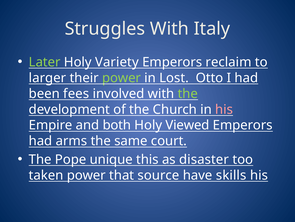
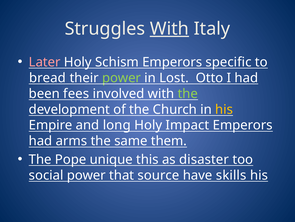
With at (169, 29) underline: none -> present
Later colour: light green -> pink
Variety: Variety -> Schism
reclaim: reclaim -> specific
larger: larger -> bread
his at (224, 109) colour: pink -> yellow
both: both -> long
Viewed: Viewed -> Impact
court: court -> them
taken: taken -> social
